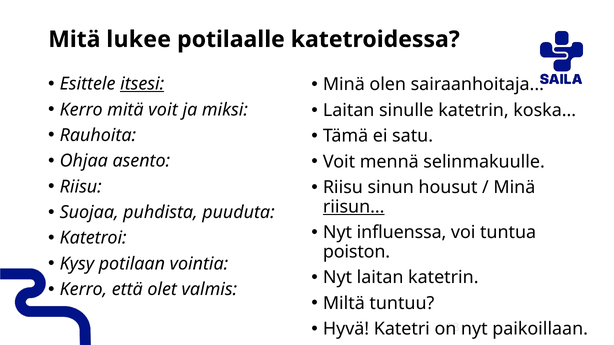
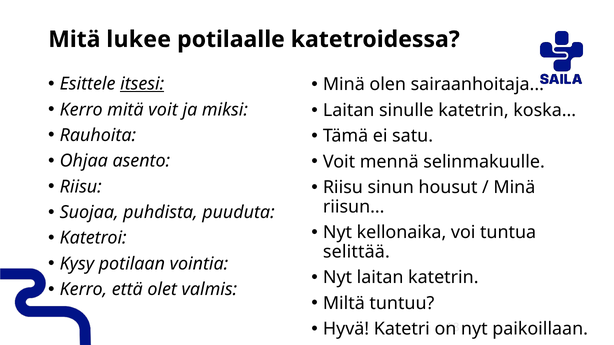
riisun underline: present -> none
influenssa: influenssa -> kellonaika
poiston: poiston -> selittää
